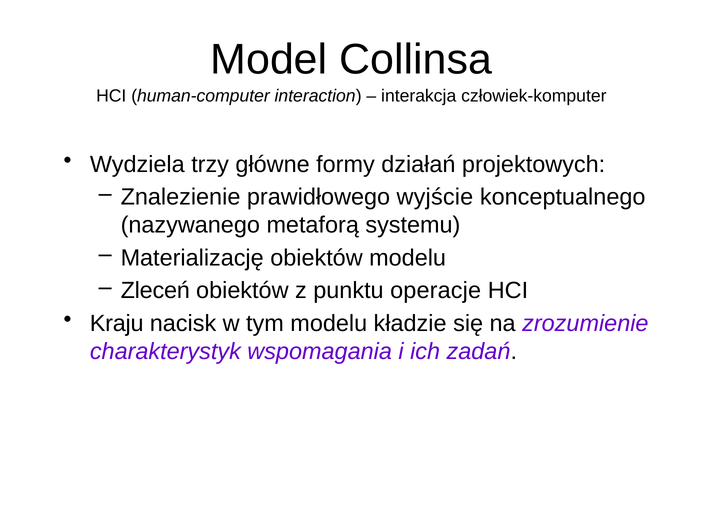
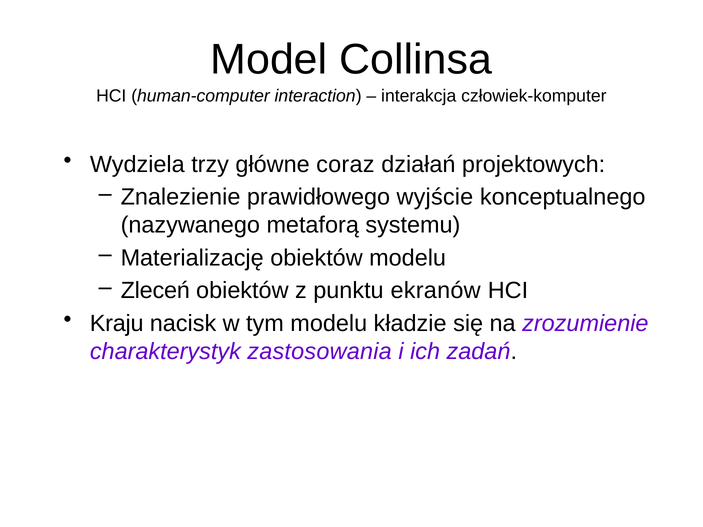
formy: formy -> coraz
operacje: operacje -> ekranów
wspomagania: wspomagania -> zastosowania
